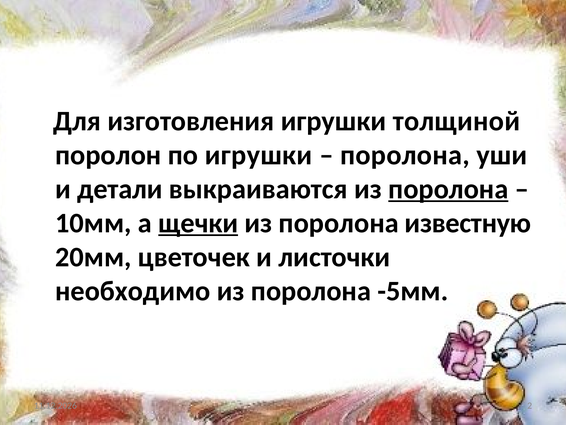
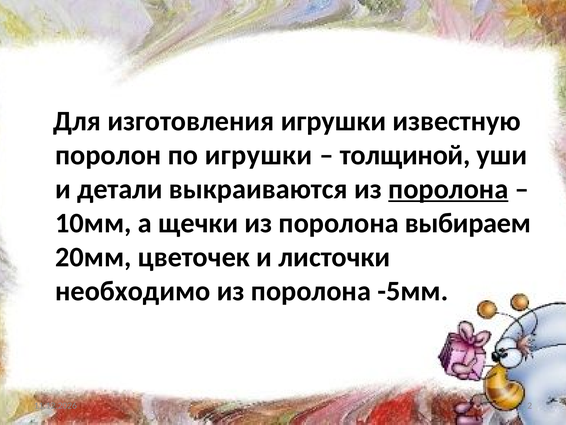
толщиной: толщиной -> известную
поролона at (405, 155): поролона -> толщиной
щечки underline: present -> none
известную: известную -> выбираем
